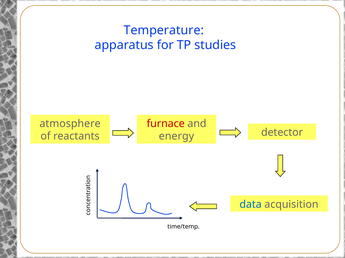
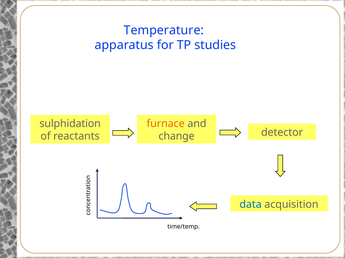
atmosphere: atmosphere -> sulphidation
furnace colour: red -> orange
energy: energy -> change
